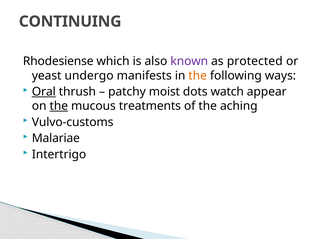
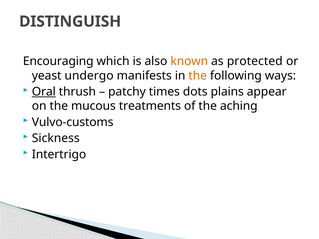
CONTINUING: CONTINUING -> DISTINGUISH
Rhodesiense: Rhodesiense -> Encouraging
known colour: purple -> orange
moist: moist -> times
watch: watch -> plains
the at (59, 106) underline: present -> none
Malariae: Malariae -> Sickness
